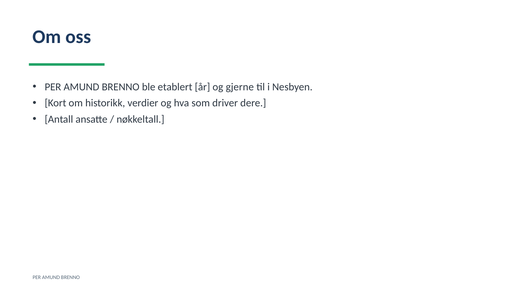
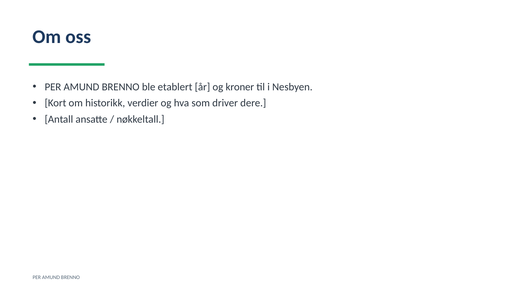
gjerne: gjerne -> kroner
